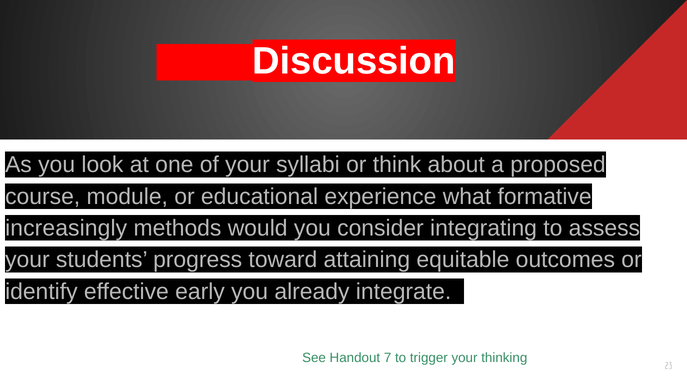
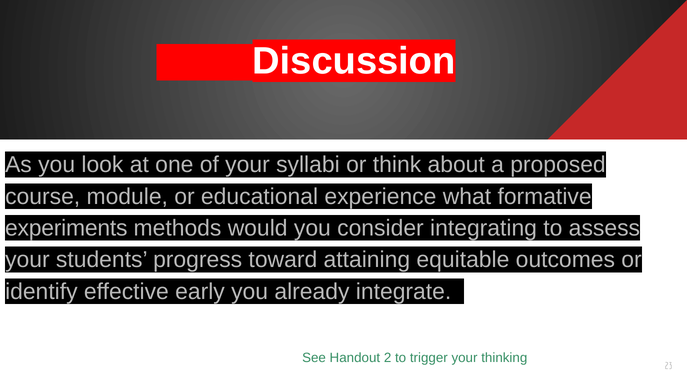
increasingly: increasingly -> experiments
7: 7 -> 2
